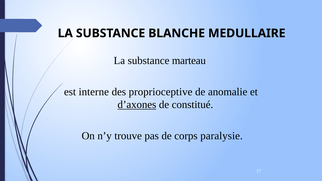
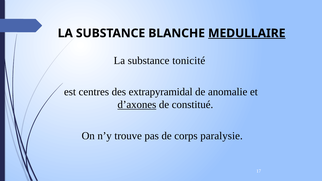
MEDULLAIRE underline: none -> present
marteau: marteau -> tonicité
interne: interne -> centres
proprioceptive: proprioceptive -> extrapyramidal
